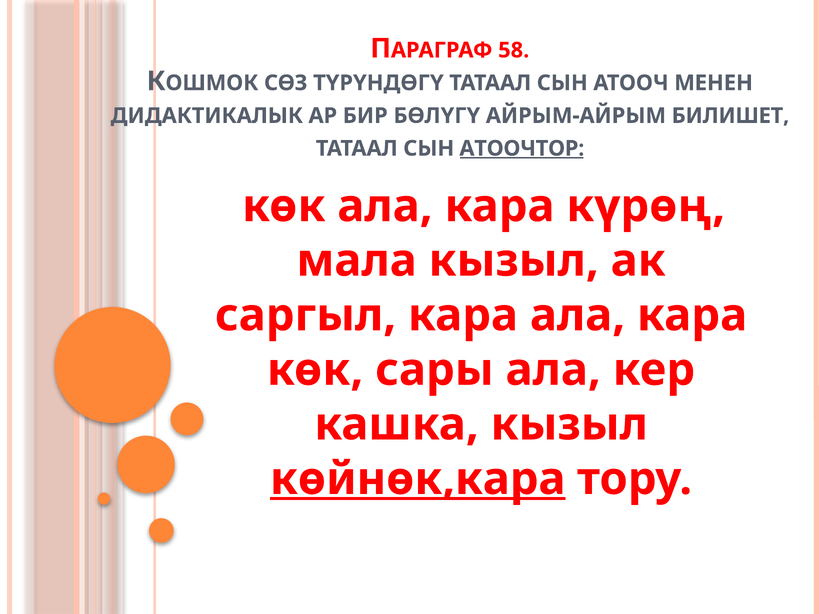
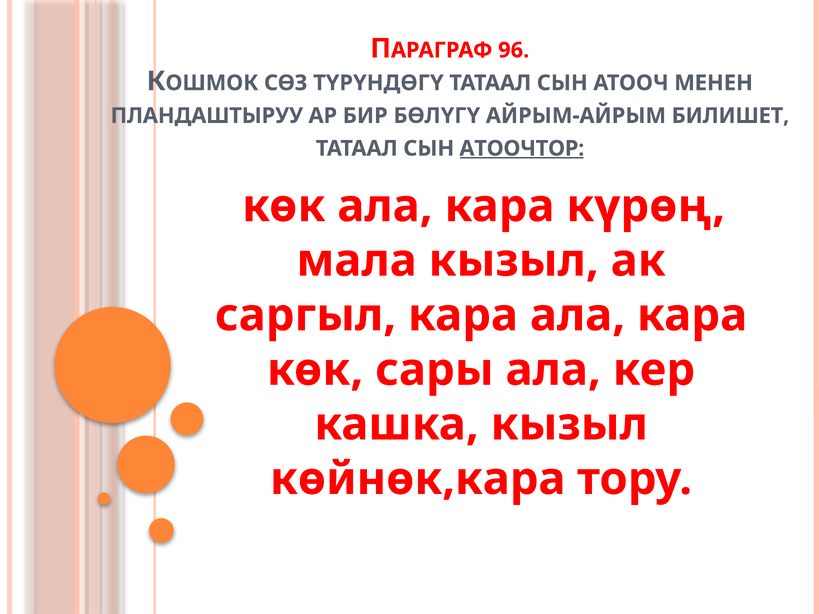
58: 58 -> 96
ДИДАКТИКАЛЫК: ДИДАКТИКАЛЫК -> ПЛАНДАШТЫРУУ
көйнөк,кара underline: present -> none
